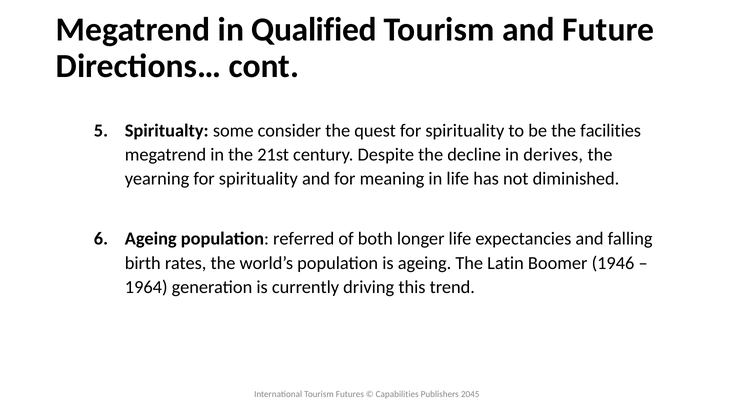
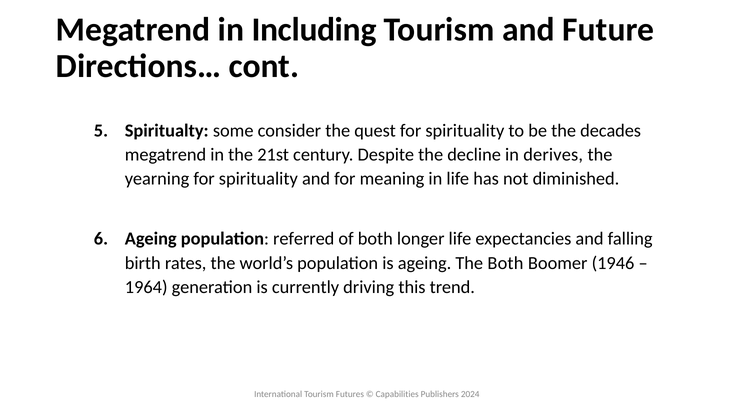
Qualified: Qualified -> Including
facilities: facilities -> decades
The Latin: Latin -> Both
2045: 2045 -> 2024
